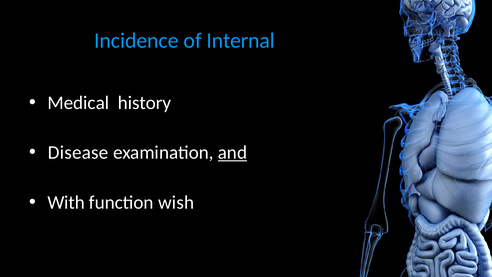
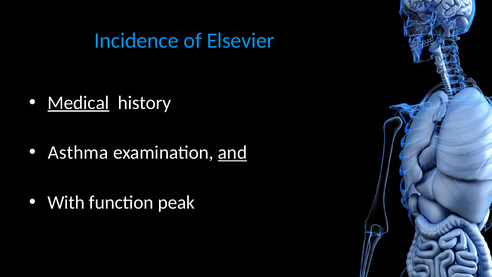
Internal: Internal -> Elsevier
Medical underline: none -> present
Disease: Disease -> Asthma
wish: wish -> peak
